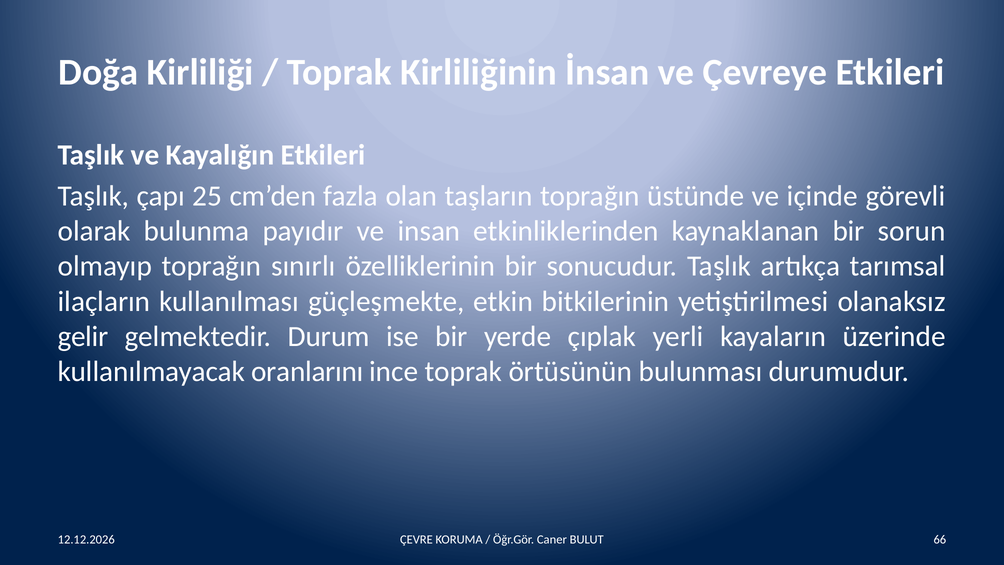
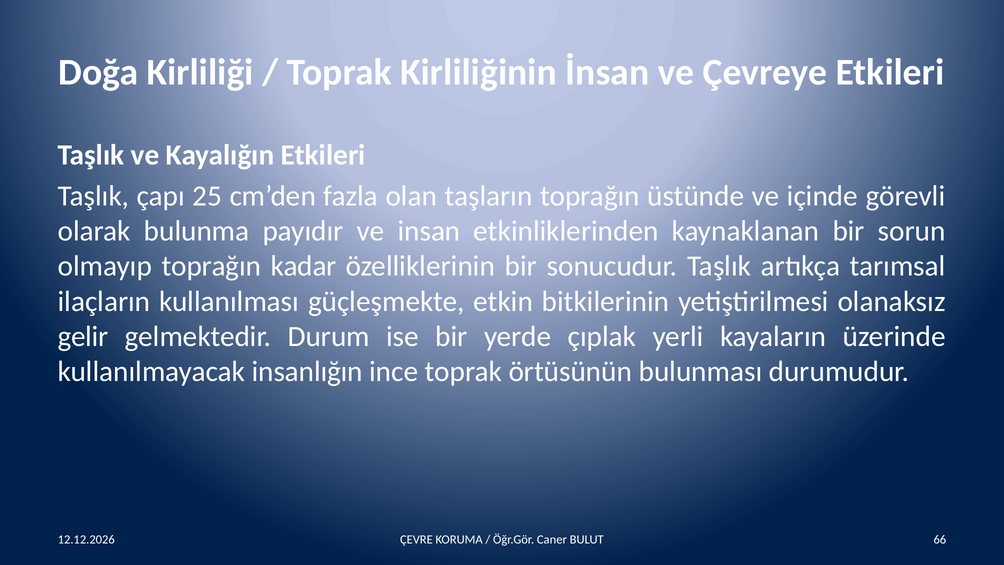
sınırlı: sınırlı -> kadar
oranlarını: oranlarını -> insanlığın
